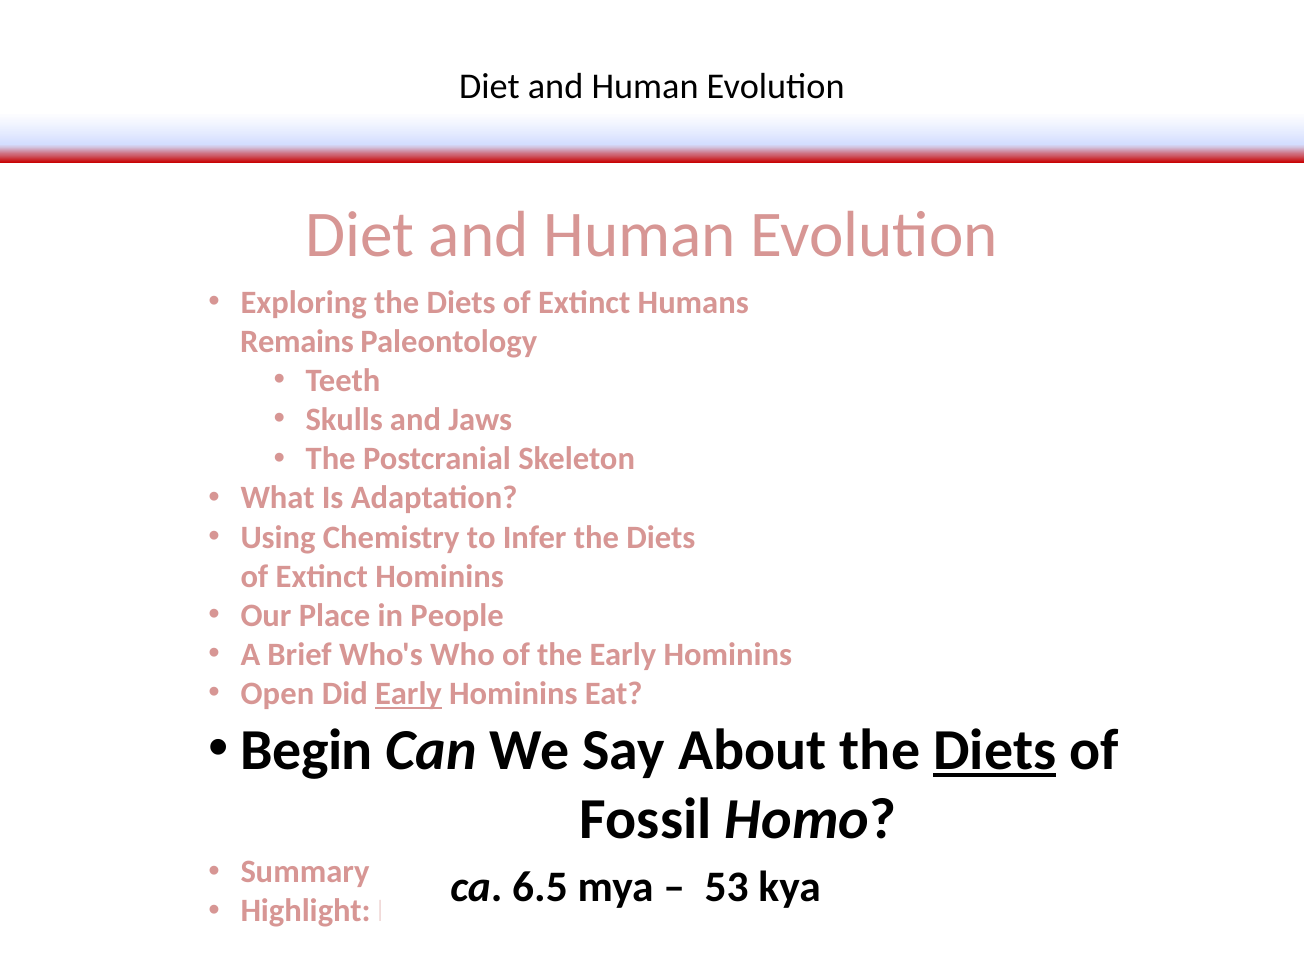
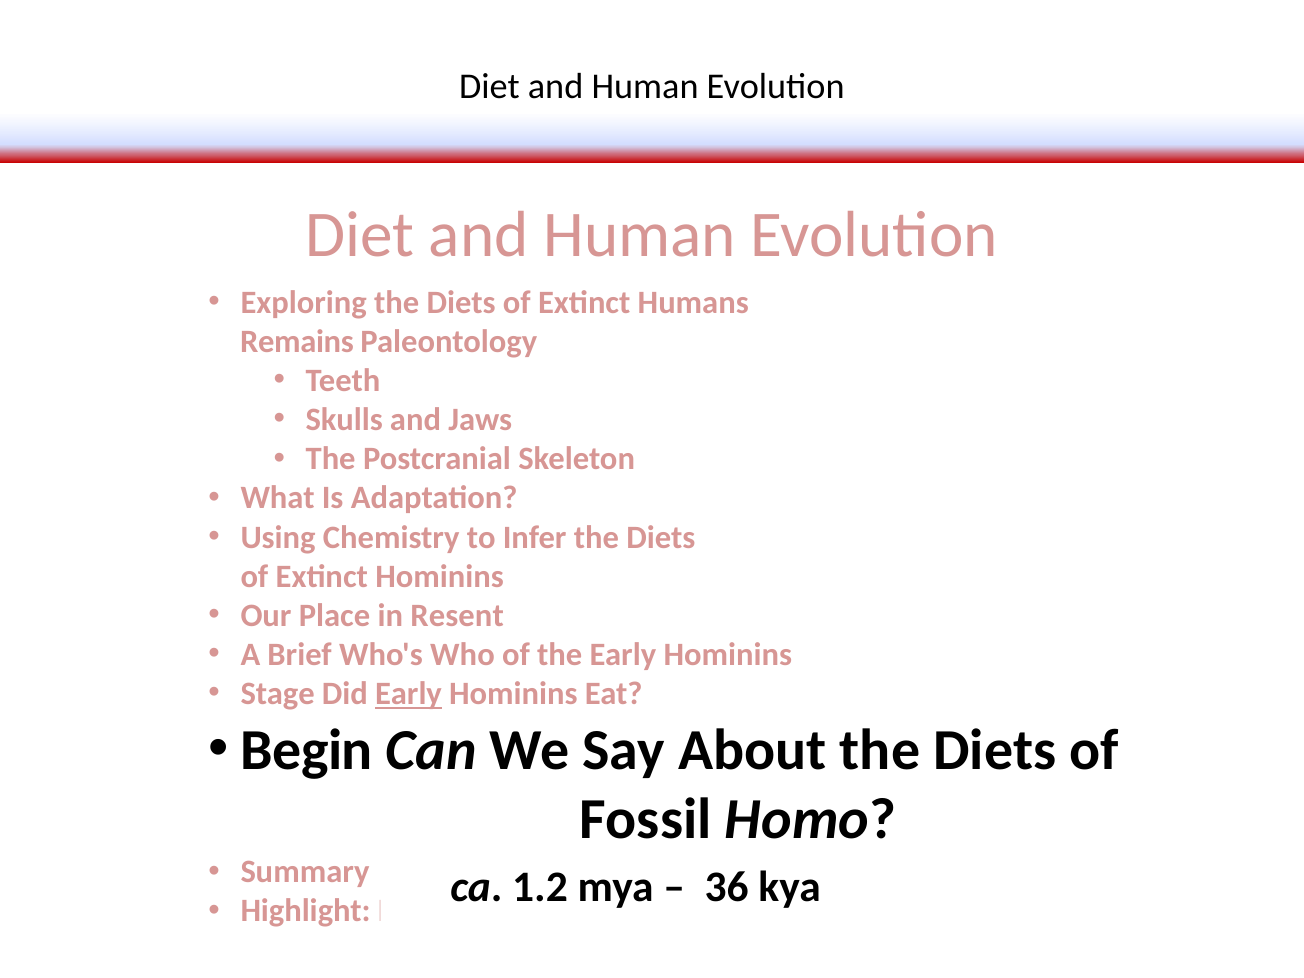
People: People -> Resent
Open: Open -> Stage
Diets at (995, 750) underline: present -> none
6.5: 6.5 -> 1.2
53: 53 -> 36
